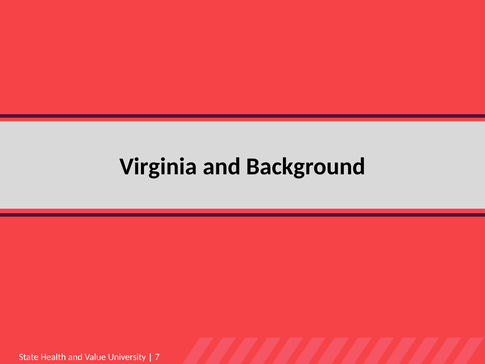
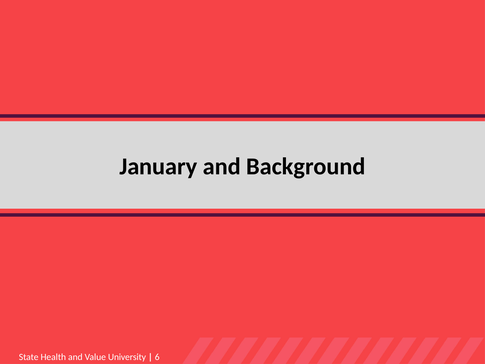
Virginia: Virginia -> January
7: 7 -> 6
